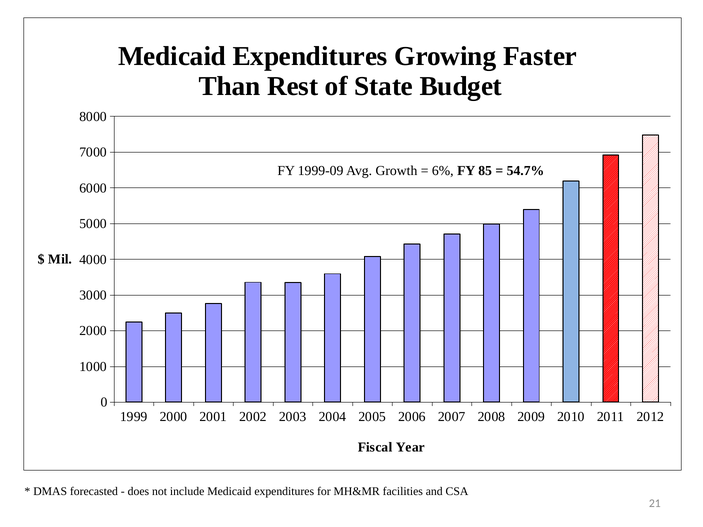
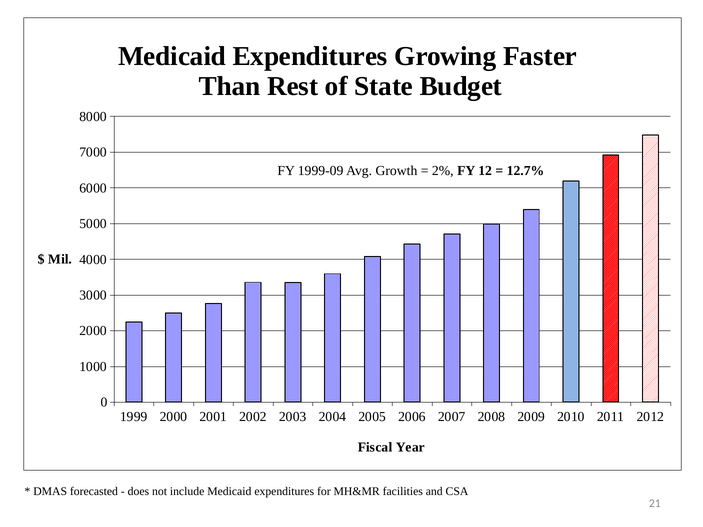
6%: 6% -> 2%
85: 85 -> 12
54.7%: 54.7% -> 12.7%
